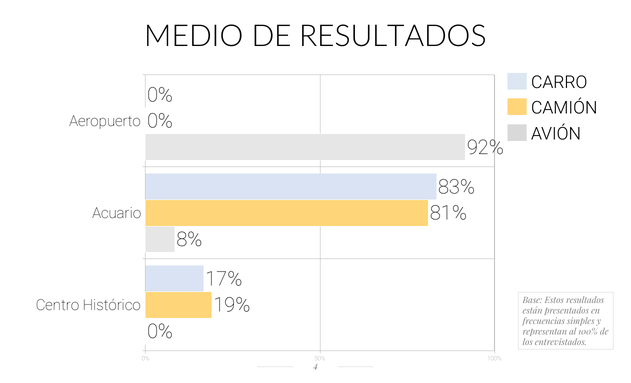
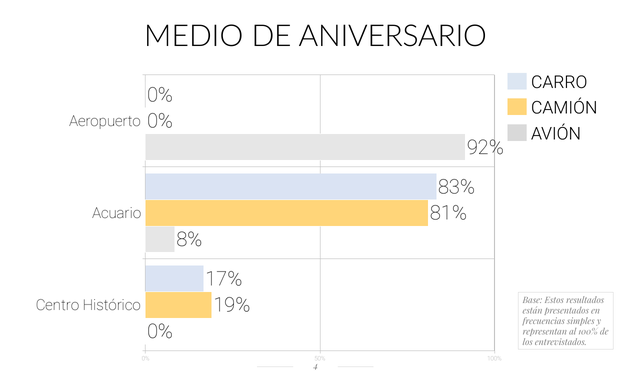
DE RESULTADOS: RESULTADOS -> ANIVERSARIO
